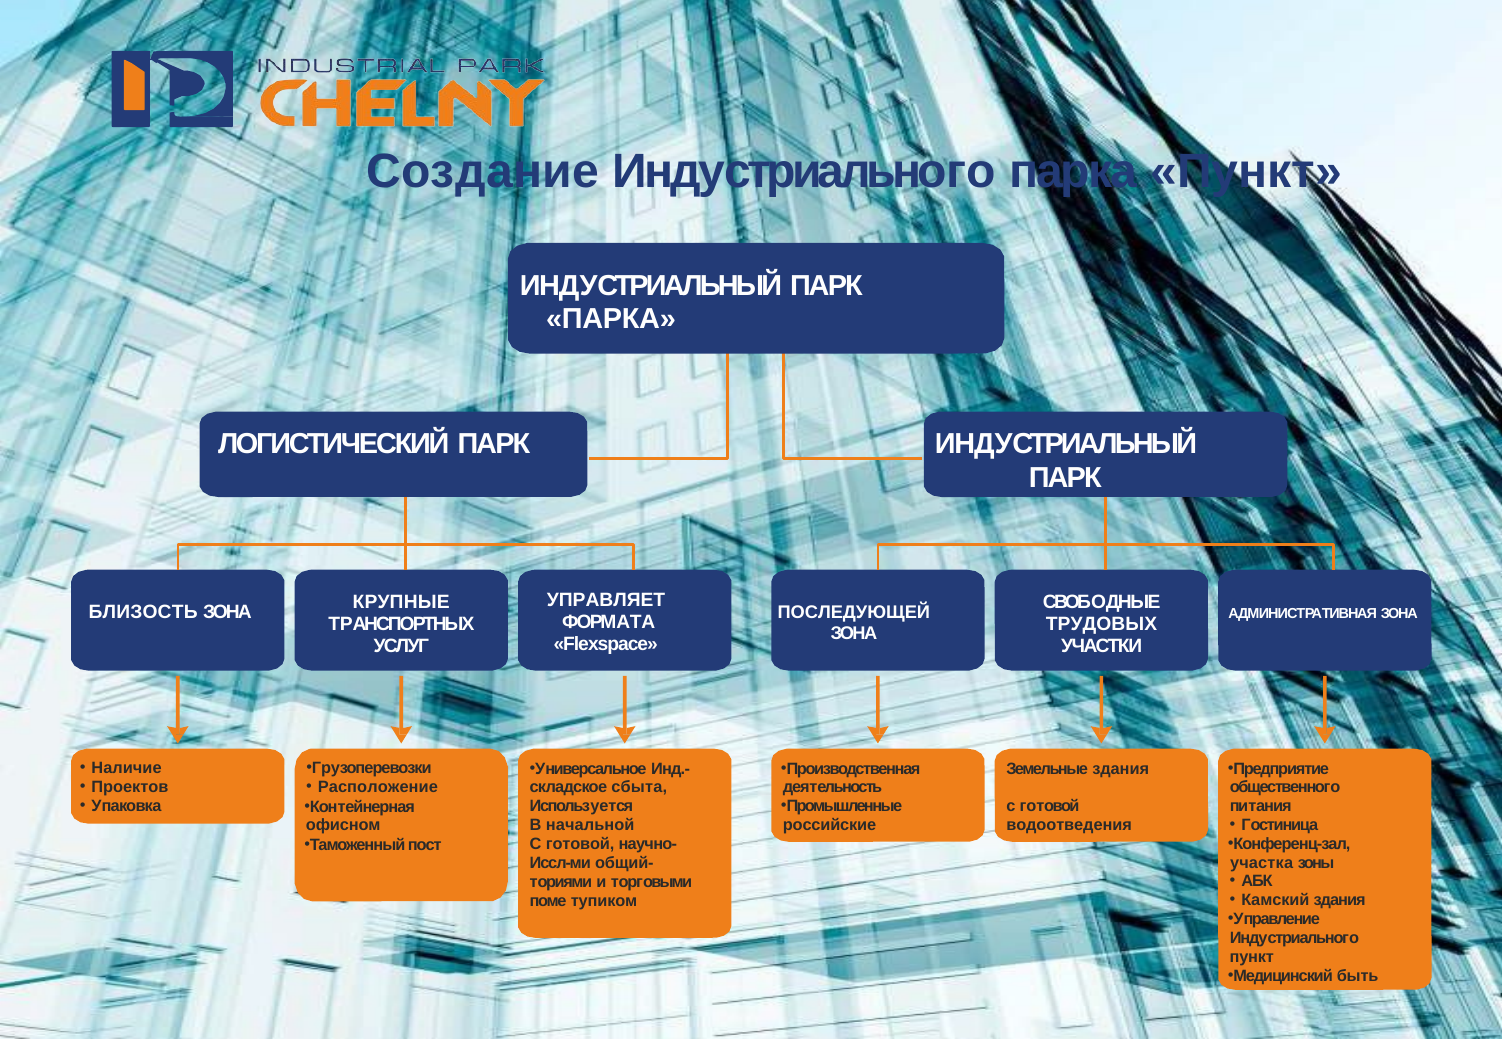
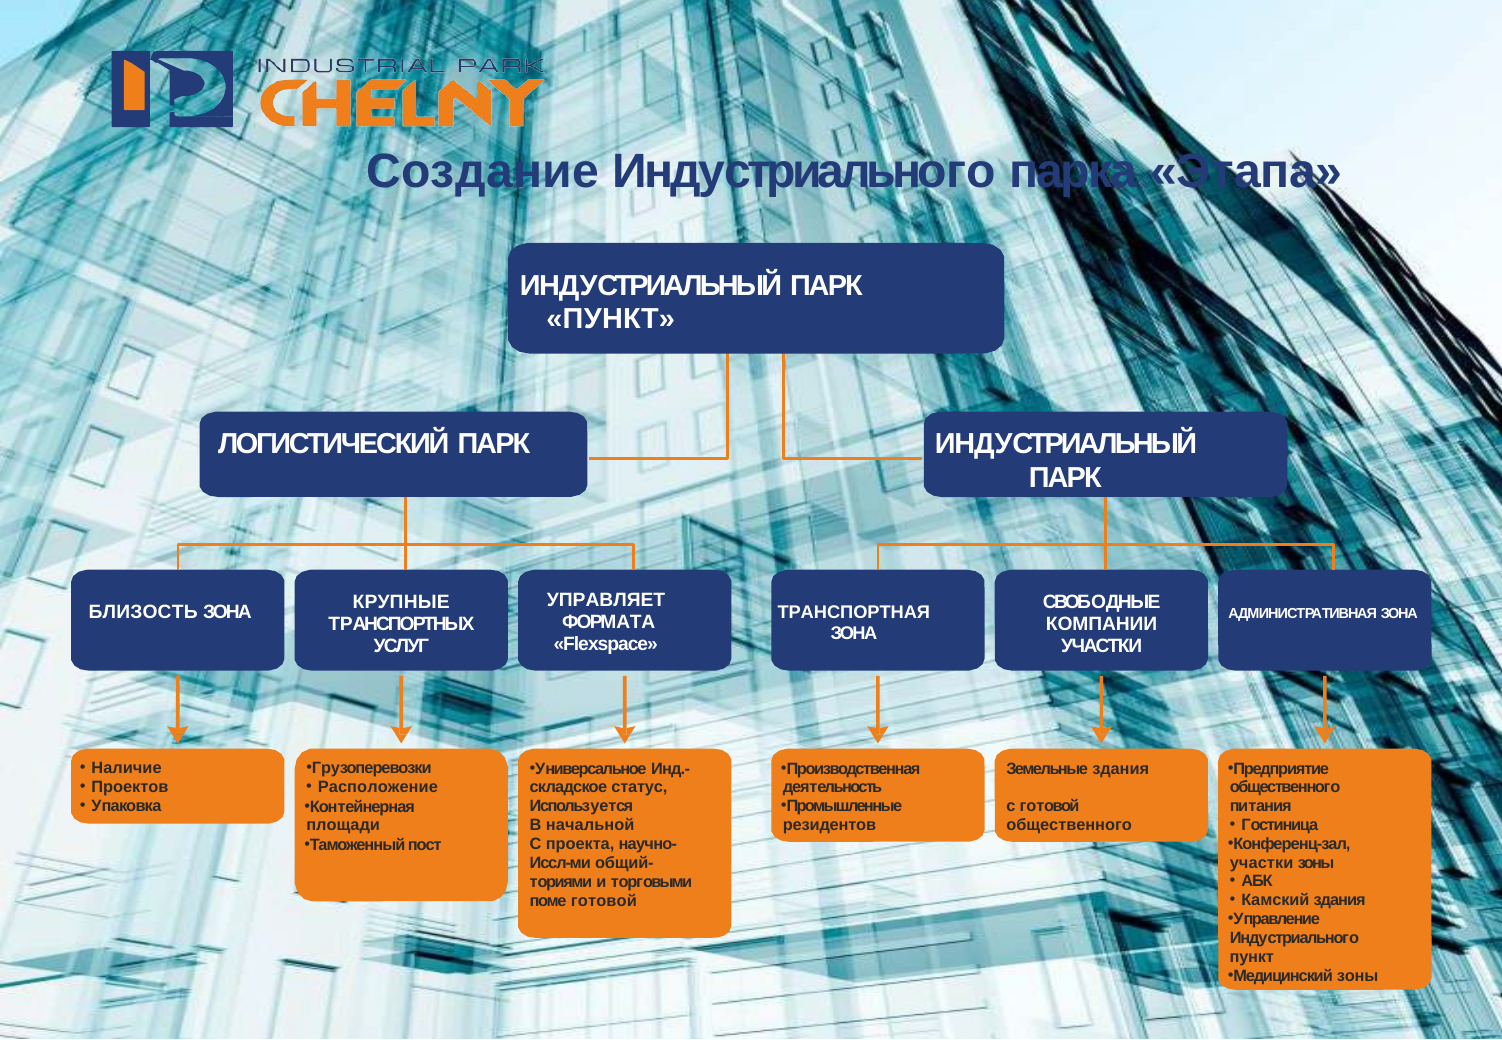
парка Пункт: Пункт -> Этапа
ПАРКА at (611, 319): ПАРКА -> ПУНКТ
ПОСЛЕДУЮЩЕЙ: ПОСЛЕДУЮЩЕЙ -> ТРАНСПОРТНАЯ
ТРУДОВЫХ: ТРУДОВЫХ -> КОМПАНИИ
сбыта: сбыта -> статус
российские: российские -> резидентов
водоотведения at (1069, 825): водоотведения -> общественного
офисном: офисном -> площади
готовой at (580, 844): готовой -> проекта
участка at (1262, 863): участка -> участки
поме тупиком: тупиком -> готовой
Медицинский быть: быть -> зоны
